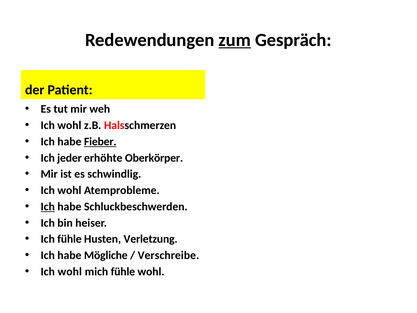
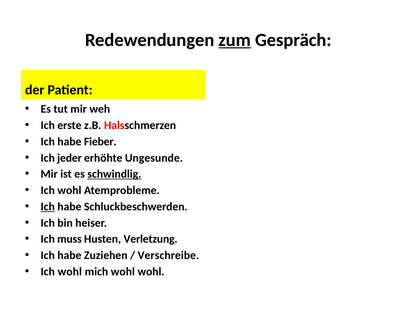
wohl at (69, 125): wohl -> erste
Fieber underline: present -> none
Oberkörper: Oberkörper -> Ungesunde
schwindlig underline: none -> present
Ich fühle: fühle -> muss
Mögliche: Mögliche -> Zuziehen
mich fühle: fühle -> wohl
